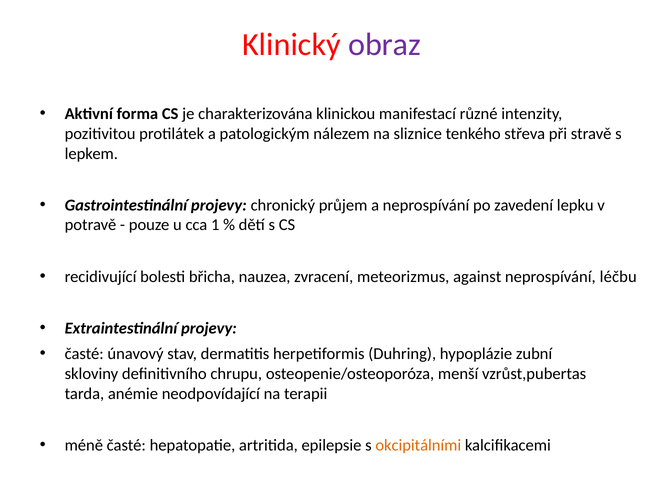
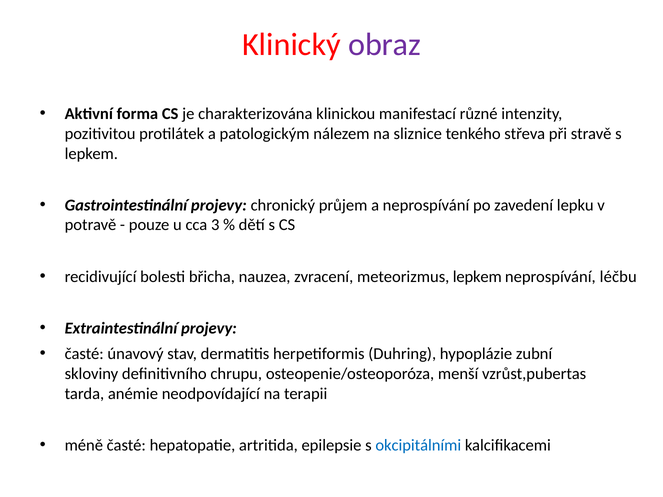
1: 1 -> 3
meteorizmus against: against -> lepkem
okcipitálními colour: orange -> blue
